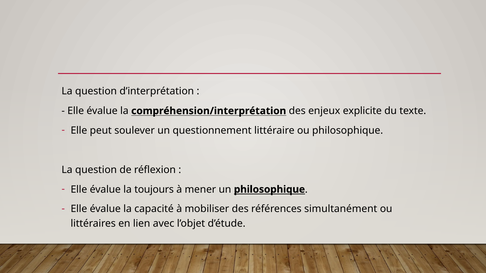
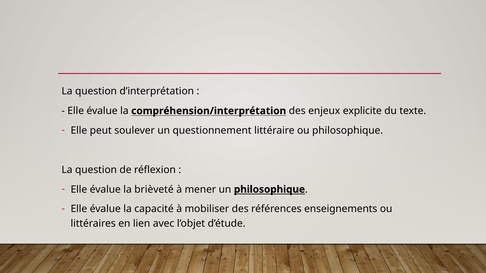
toujours: toujours -> brièveté
simultanément: simultanément -> enseignements
